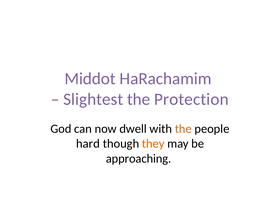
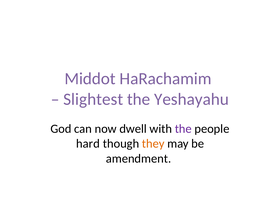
Protection: Protection -> Yeshayahu
the at (183, 129) colour: orange -> purple
approaching: approaching -> amendment
